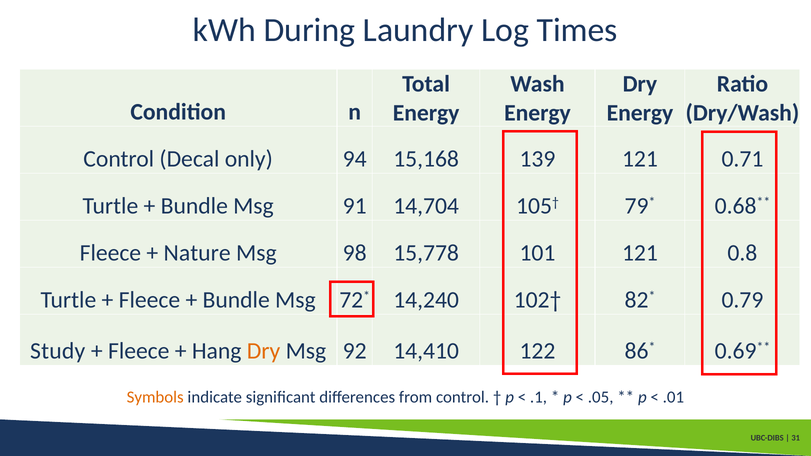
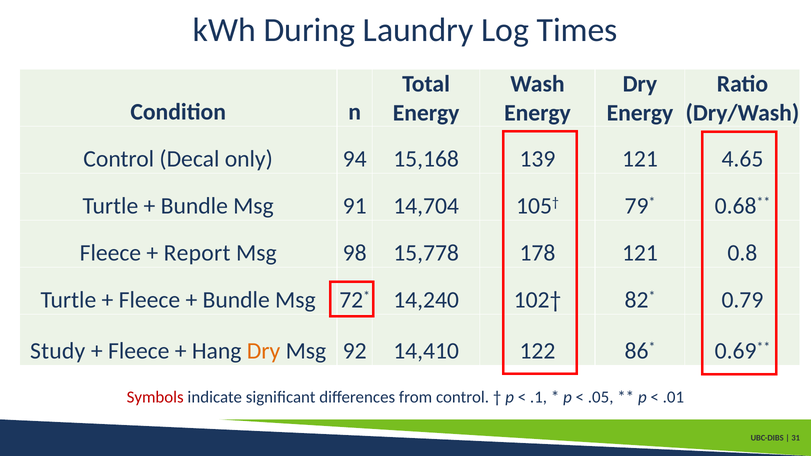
0.71: 0.71 -> 4.65
Nature: Nature -> Report
101: 101 -> 178
Symbols colour: orange -> red
